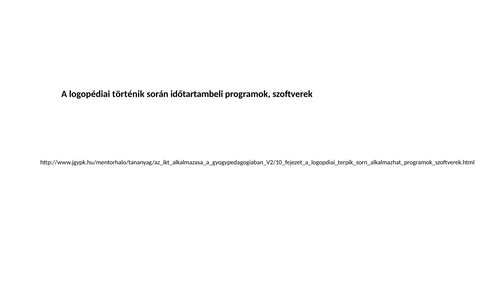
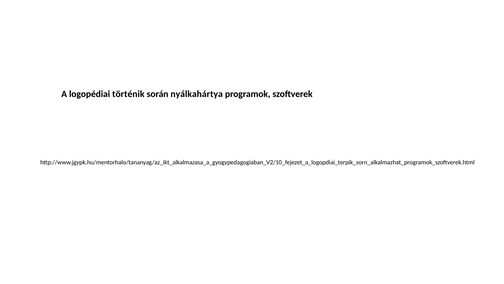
időtartambeli: időtartambeli -> nyálkahártya
